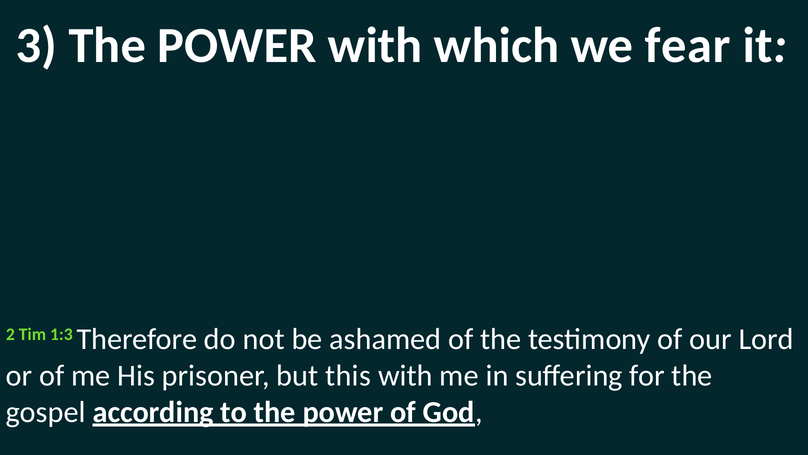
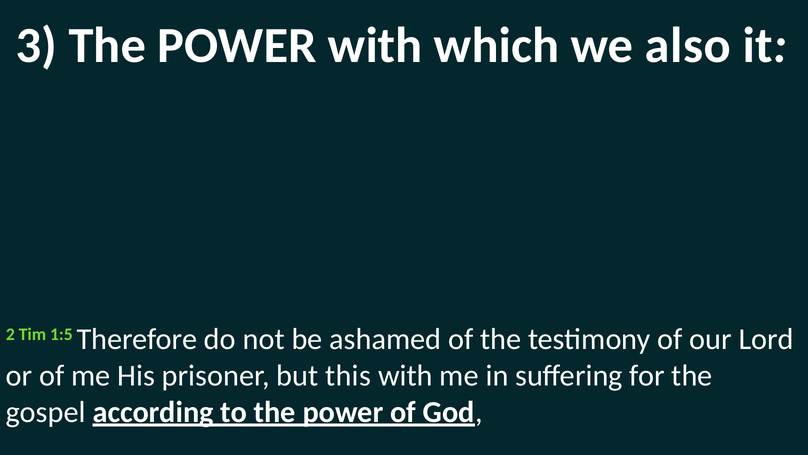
fear: fear -> also
1:3: 1:3 -> 1:5
